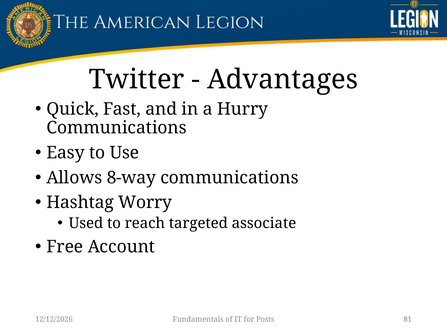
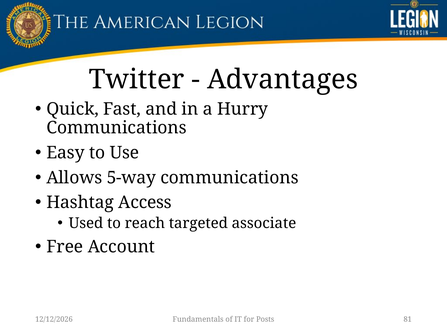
8-way: 8-way -> 5-way
Worry: Worry -> Access
